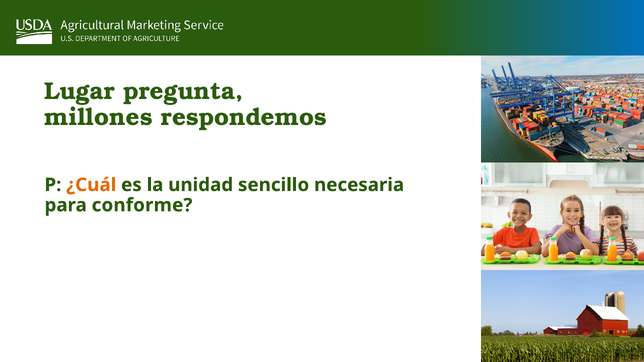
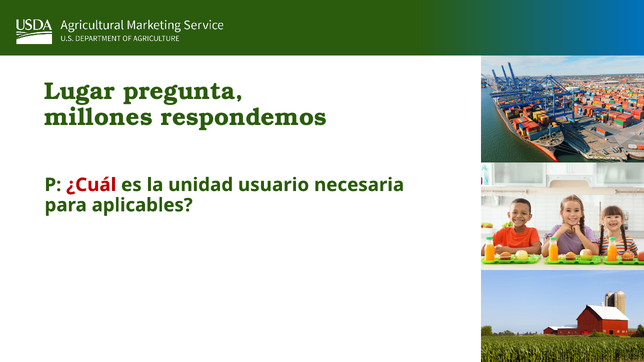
¿Cuál colour: orange -> red
sencillo: sencillo -> usuario
conforme: conforme -> aplicables
